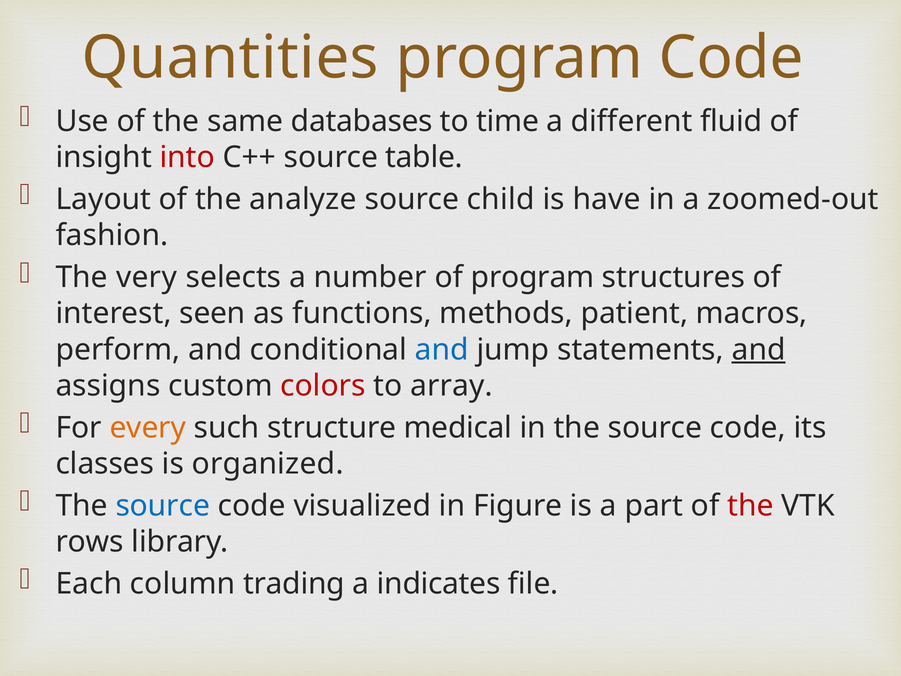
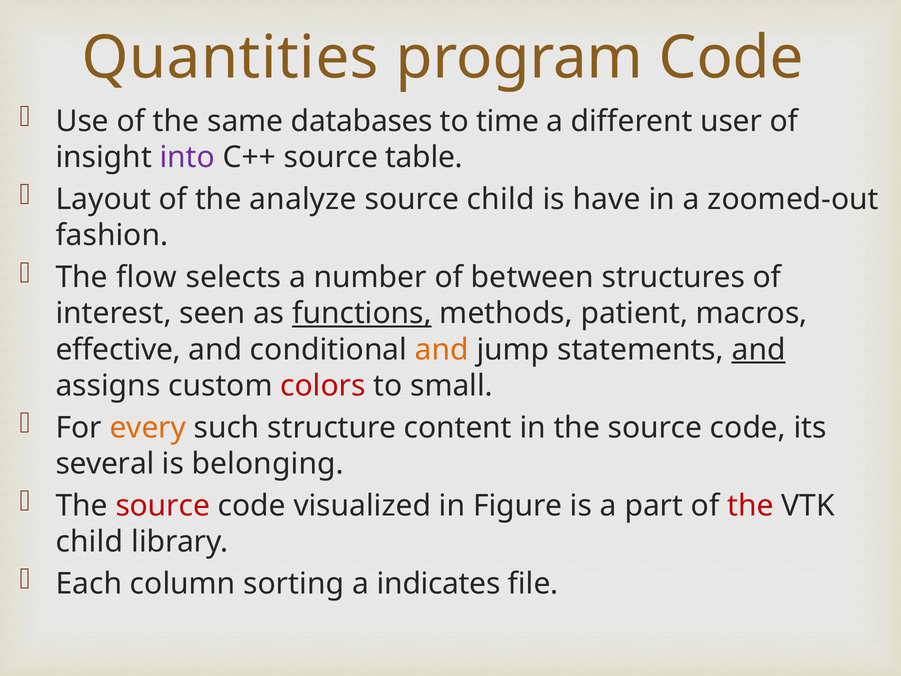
fluid: fluid -> user
into colour: red -> purple
very: very -> flow
of program: program -> between
functions underline: none -> present
perform: perform -> effective
and at (442, 349) colour: blue -> orange
array: array -> small
medical: medical -> content
classes: classes -> several
organized: organized -> belonging
source at (163, 506) colour: blue -> red
rows at (90, 542): rows -> child
trading: trading -> sorting
